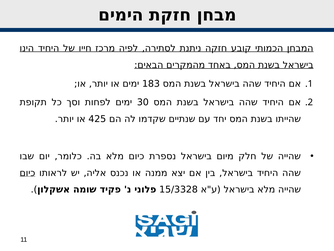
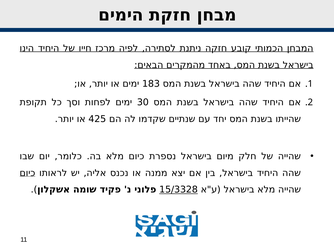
15/3328 underline: none -> present
